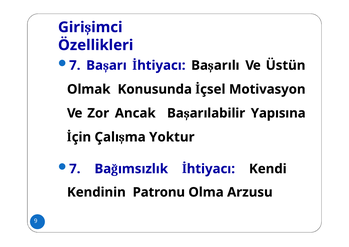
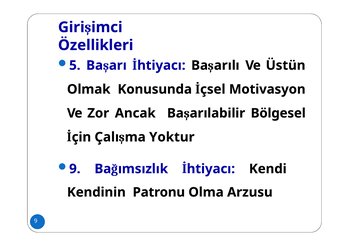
7 at (75, 65): 7 -> 5
Yapısına: Yapısına -> Bölgesel
7 at (75, 169): 7 -> 9
